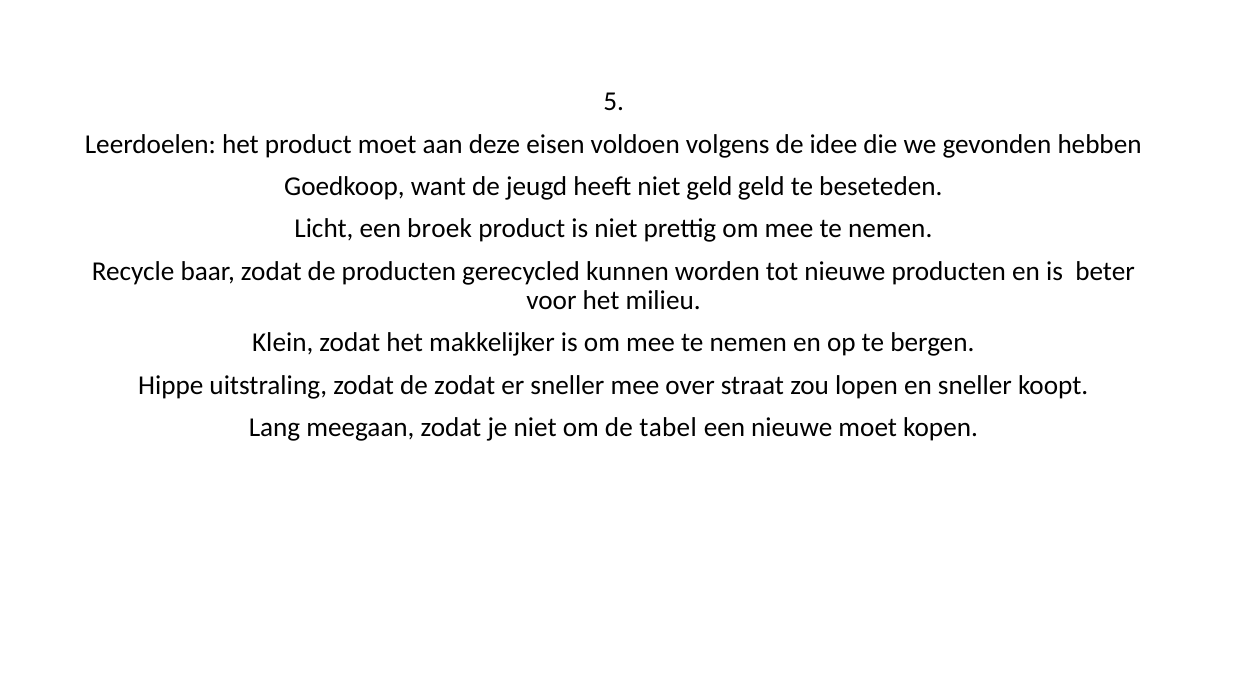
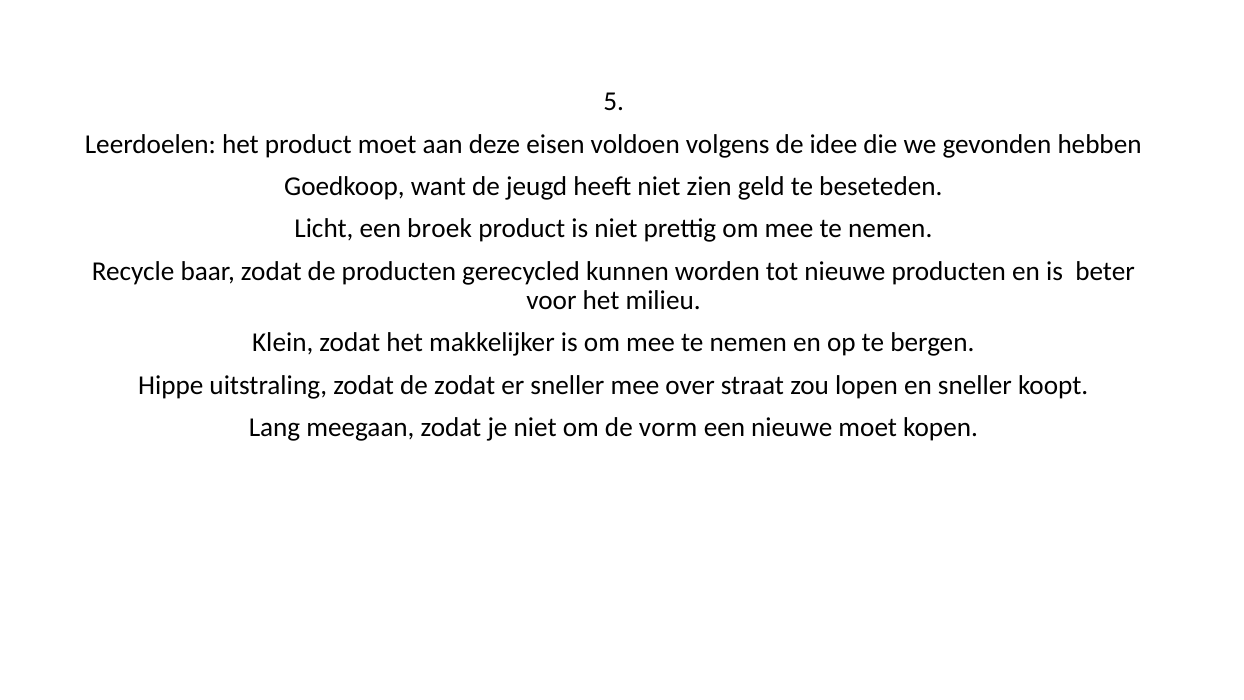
niet geld: geld -> zien
tabel: tabel -> vorm
